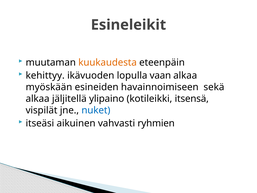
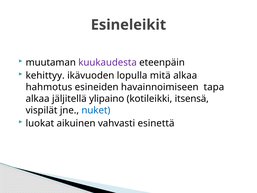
kuukaudesta colour: orange -> purple
vaan: vaan -> mitä
myöskään: myöskään -> hahmotus
sekä: sekä -> tapa
itseäsi: itseäsi -> luokat
ryhmien: ryhmien -> esinettä
